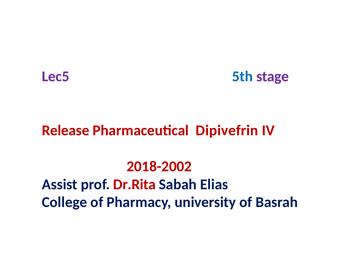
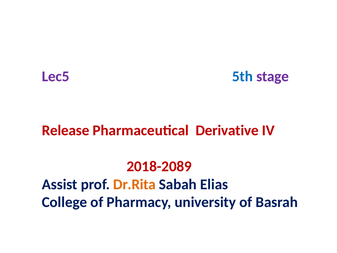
Dipivefrin: Dipivefrin -> Derivative
2018-2002: 2018-2002 -> 2018-2089
Dr.Rita colour: red -> orange
